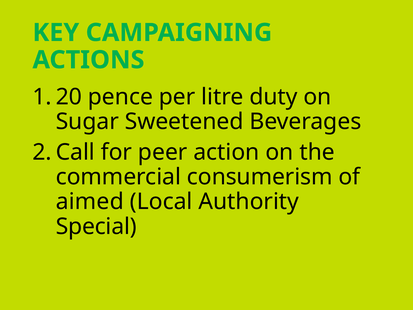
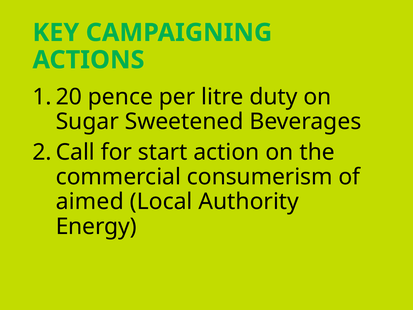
peer: peer -> start
Special: Special -> Energy
